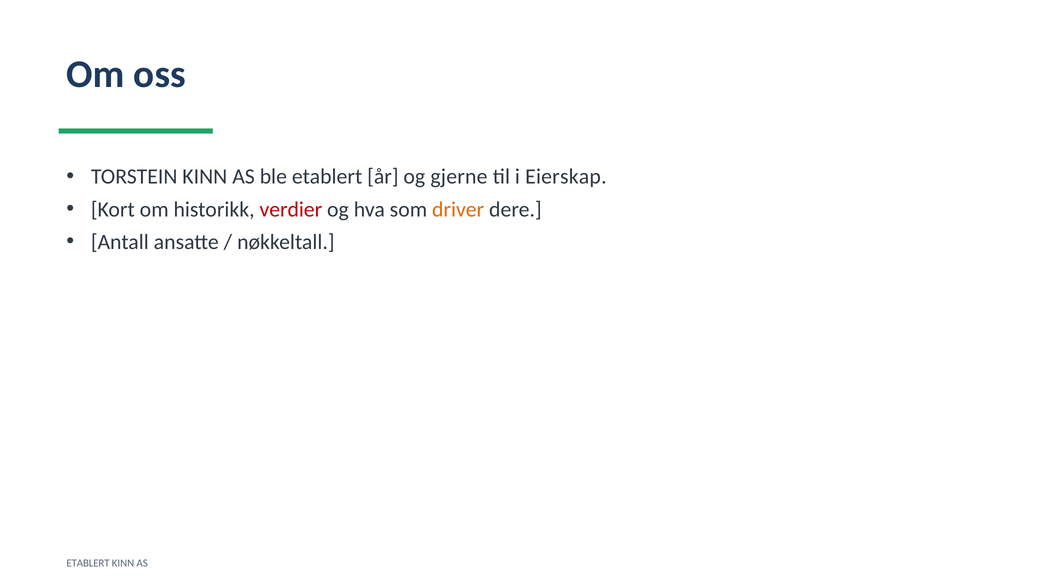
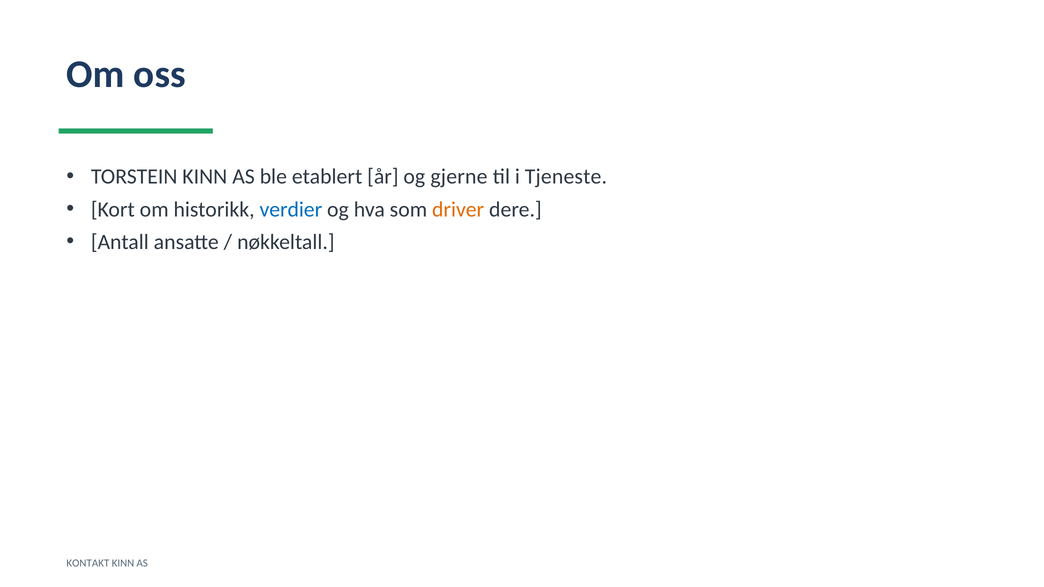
Eierskap: Eierskap -> Tjeneste
verdier colour: red -> blue
ETABLERT at (88, 563): ETABLERT -> KONTAKT
